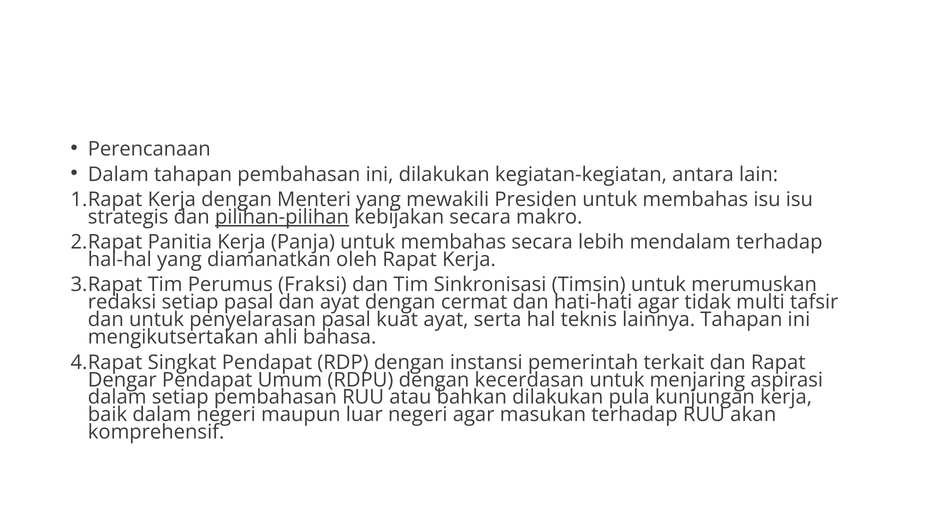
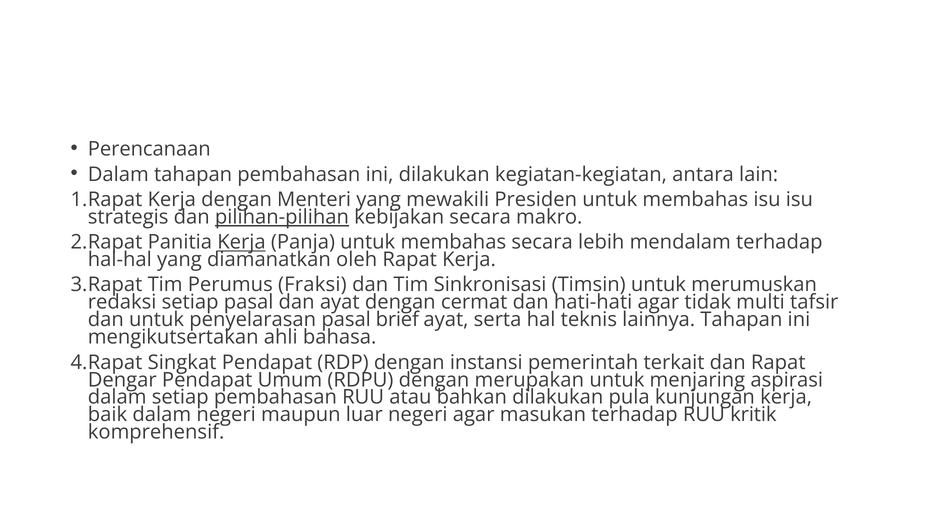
Kerja at (241, 242) underline: none -> present
kuat: kuat -> brief
kecerdasan: kecerdasan -> merupakan
akan: akan -> kritik
